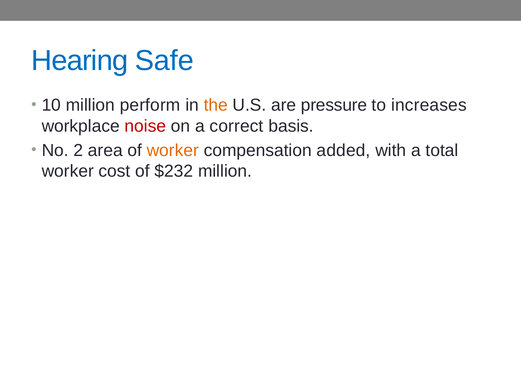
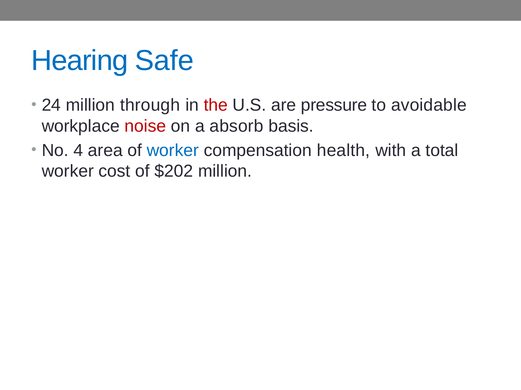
10: 10 -> 24
perform: perform -> through
the colour: orange -> red
increases: increases -> avoidable
correct: correct -> absorb
2: 2 -> 4
worker at (173, 151) colour: orange -> blue
added: added -> health
$232: $232 -> $202
